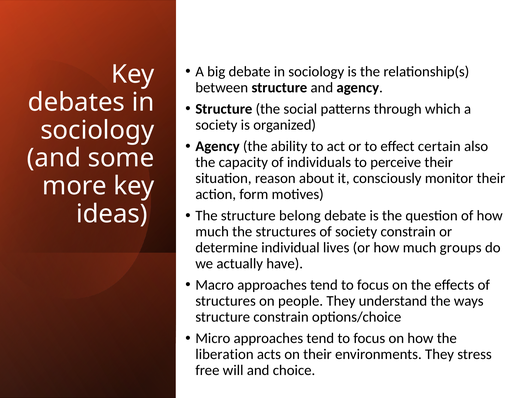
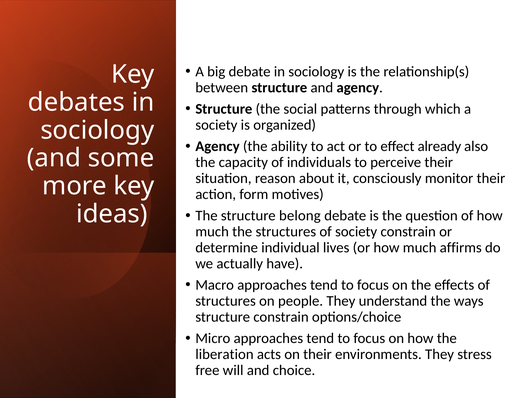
certain: certain -> already
groups: groups -> affirms
